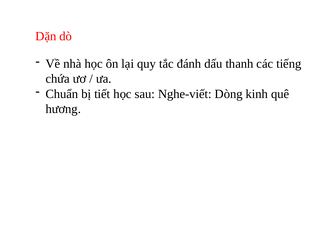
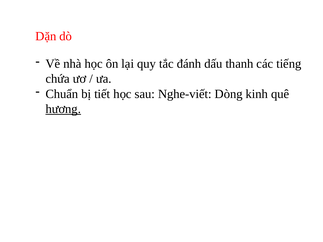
hương underline: none -> present
